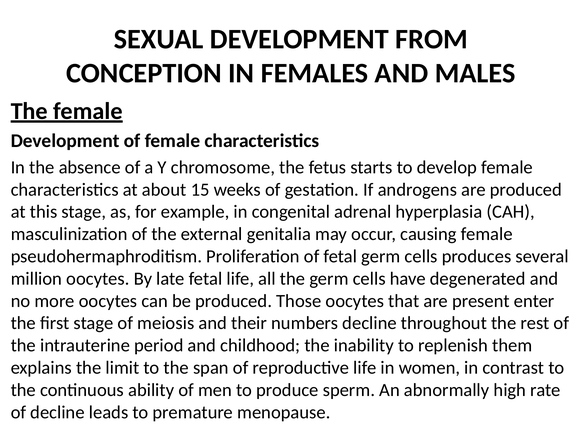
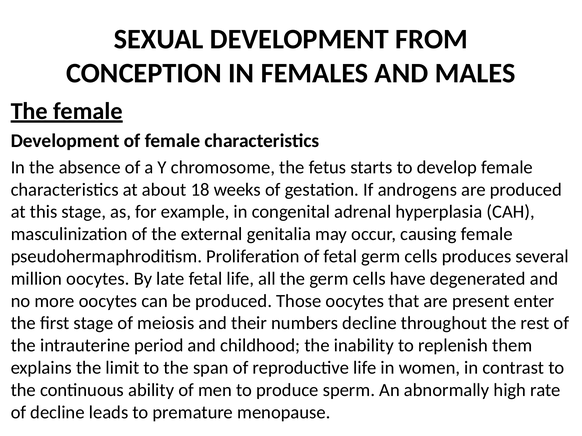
15: 15 -> 18
